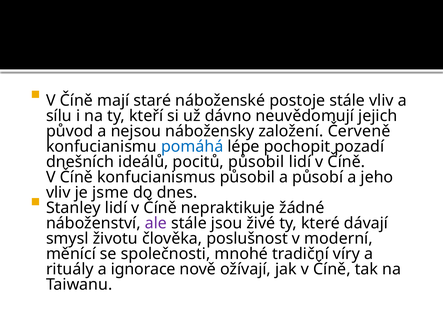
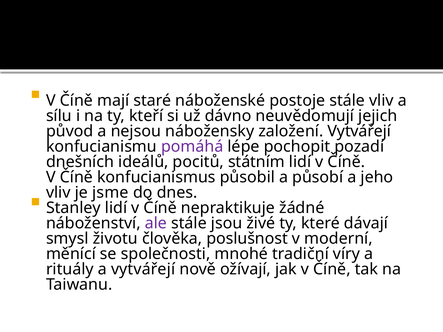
založení Červeně: Červeně -> Vytvářejí
pomáhá colour: blue -> purple
pocitů působil: působil -> státním
a ignorace: ignorace -> vytvářejí
